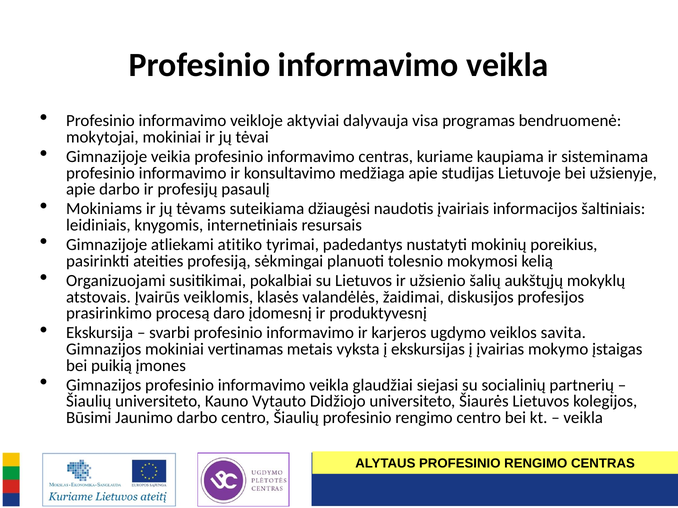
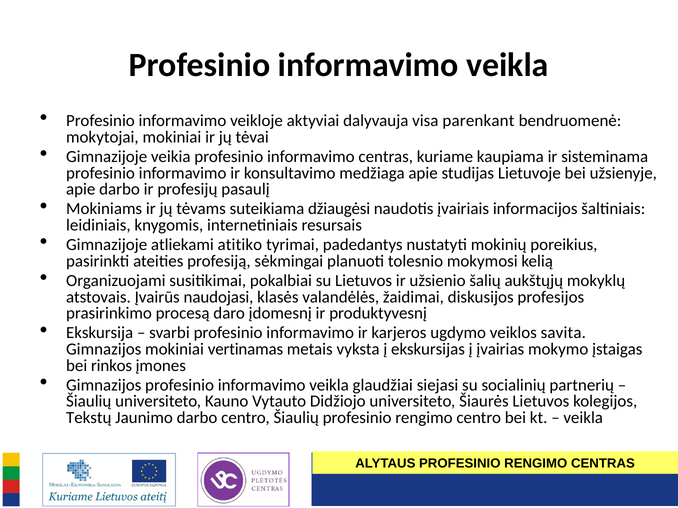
programas: programas -> parenkant
veiklomis: veiklomis -> naudojasi
puikią: puikią -> rinkos
Būsimi: Būsimi -> Tekstų
